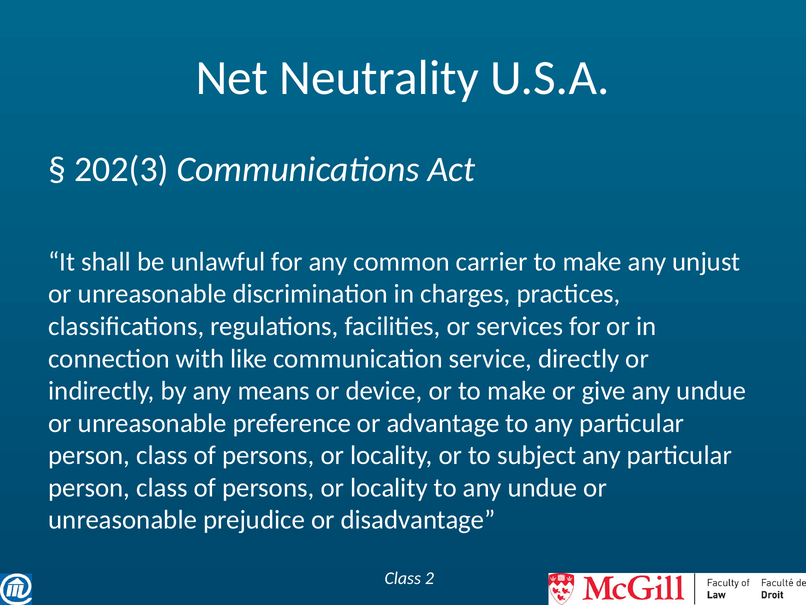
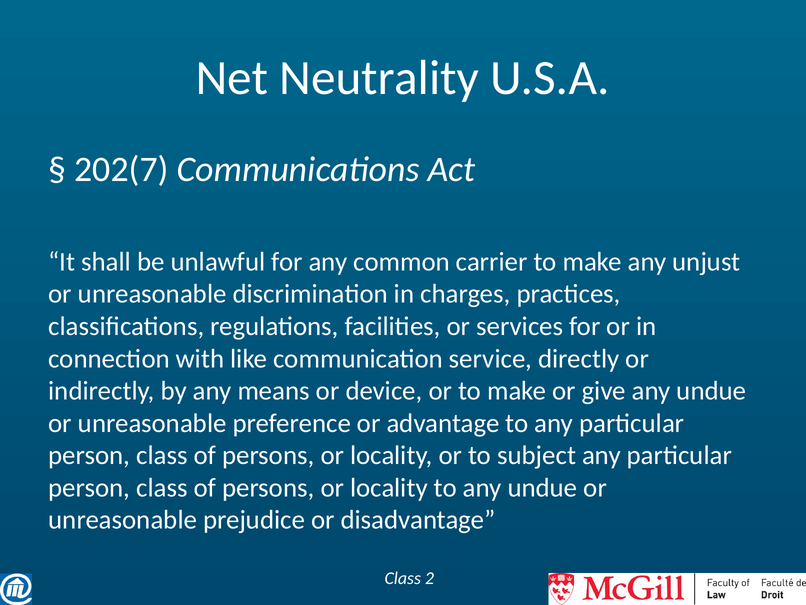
202(3: 202(3 -> 202(7
